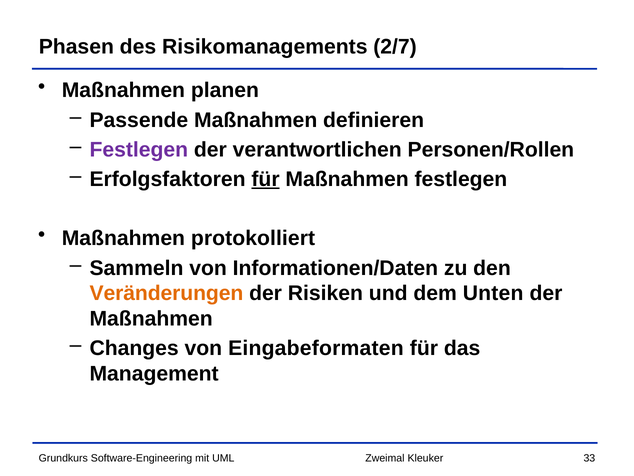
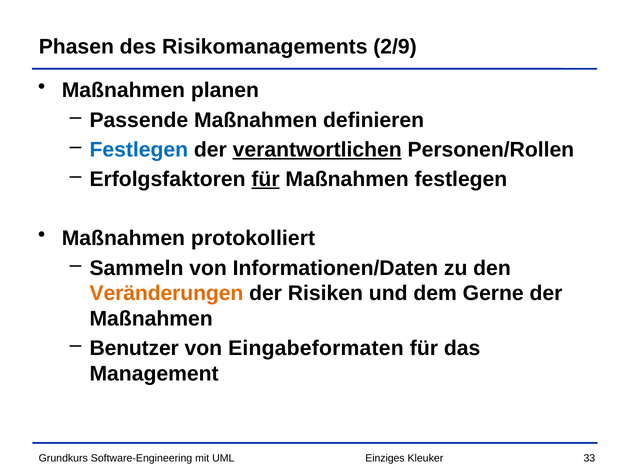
2/7: 2/7 -> 2/9
Festlegen at (139, 149) colour: purple -> blue
verantwortlichen underline: none -> present
Unten: Unten -> Gerne
Changes: Changes -> Benutzer
Zweimal: Zweimal -> Einziges
